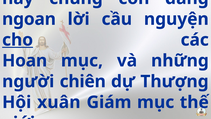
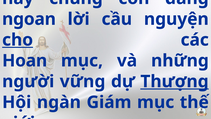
chiên: chiên -> vững
Thượng underline: none -> present
xuân: xuân -> ngàn
